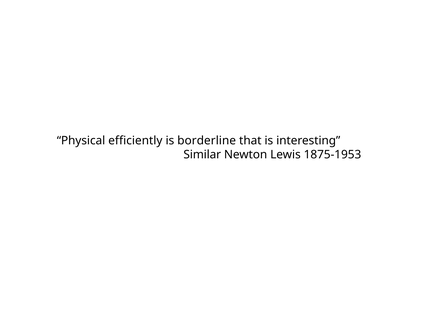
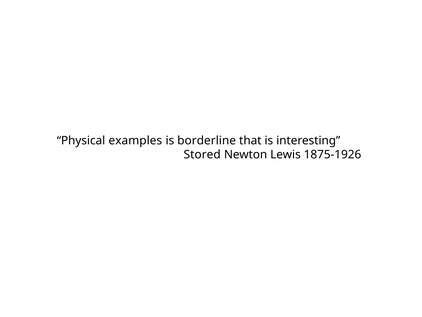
efficiently: efficiently -> examples
Similar: Similar -> Stored
1875-1953: 1875-1953 -> 1875-1926
